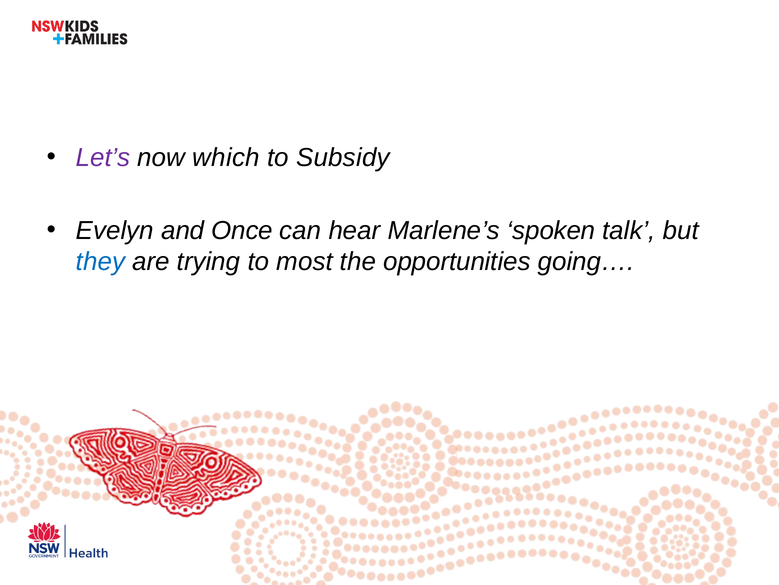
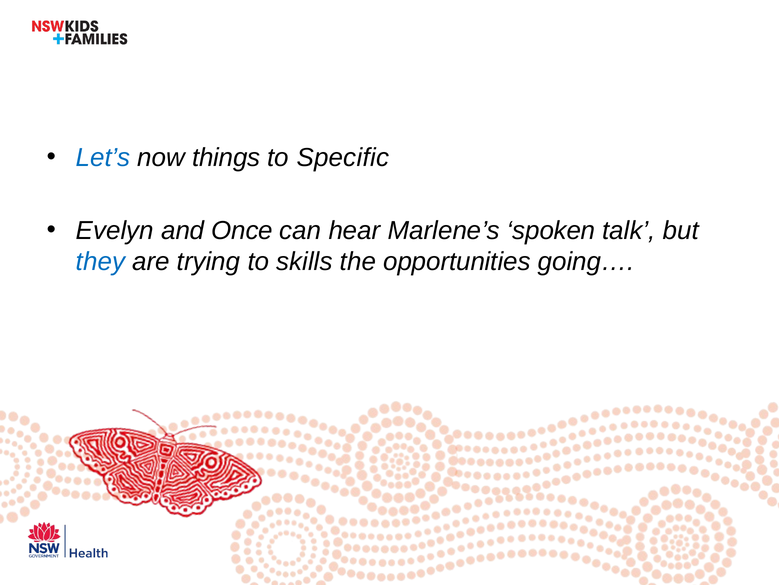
Let’s colour: purple -> blue
which: which -> things
Subsidy: Subsidy -> Specific
most: most -> skills
